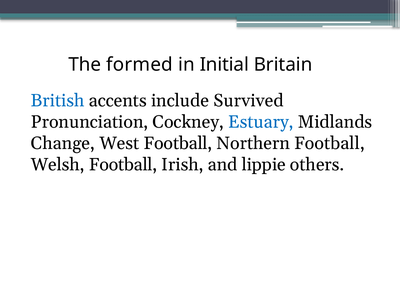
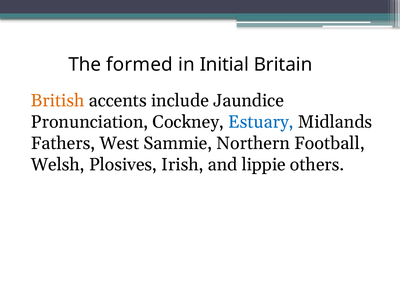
British colour: blue -> orange
Survived: Survived -> Jaundice
Change: Change -> Fathers
West Football: Football -> Sammie
Welsh Football: Football -> Plosives
